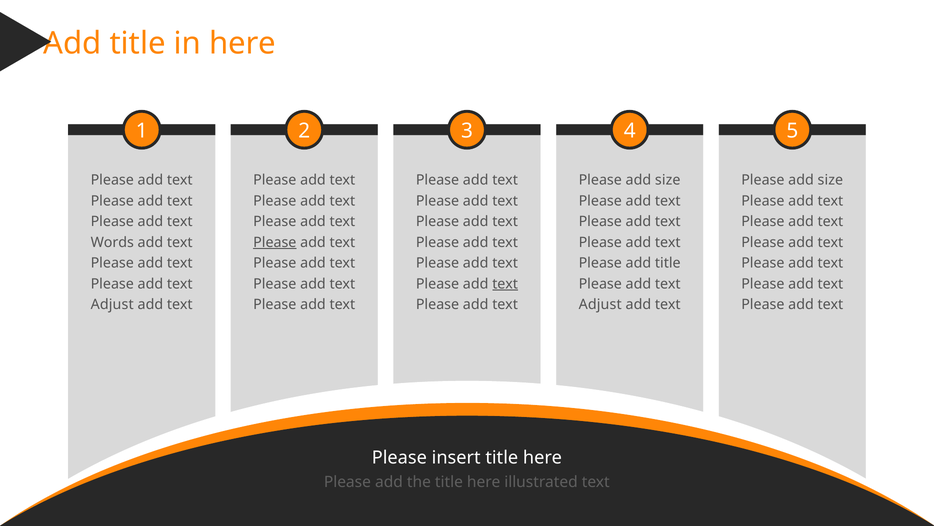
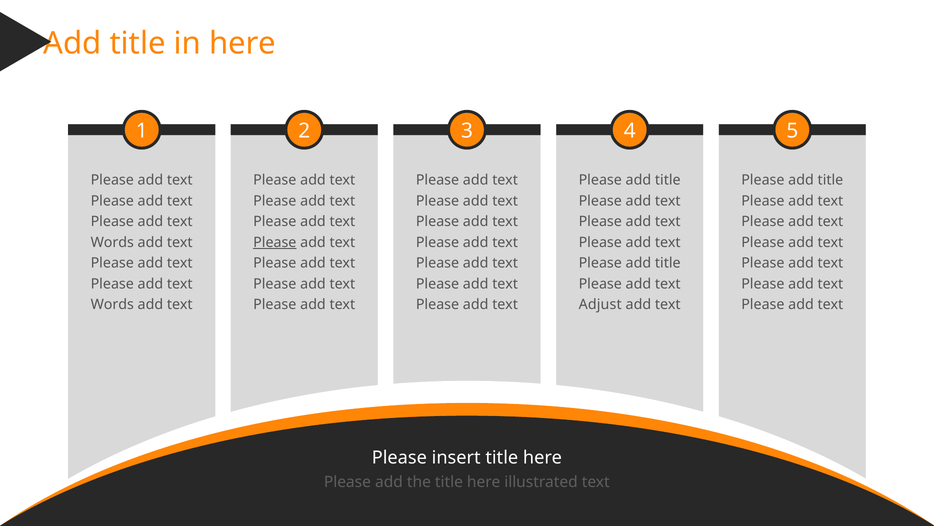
size at (668, 180): size -> title
size at (830, 180): size -> title
text at (505, 284) underline: present -> none
Adjust at (112, 304): Adjust -> Words
